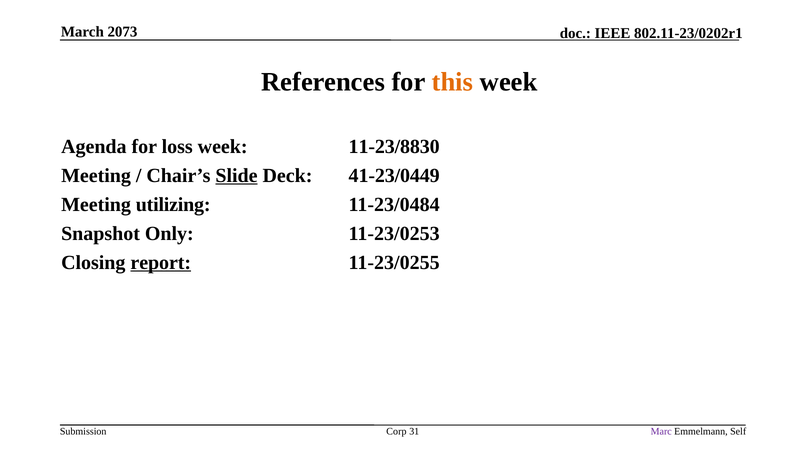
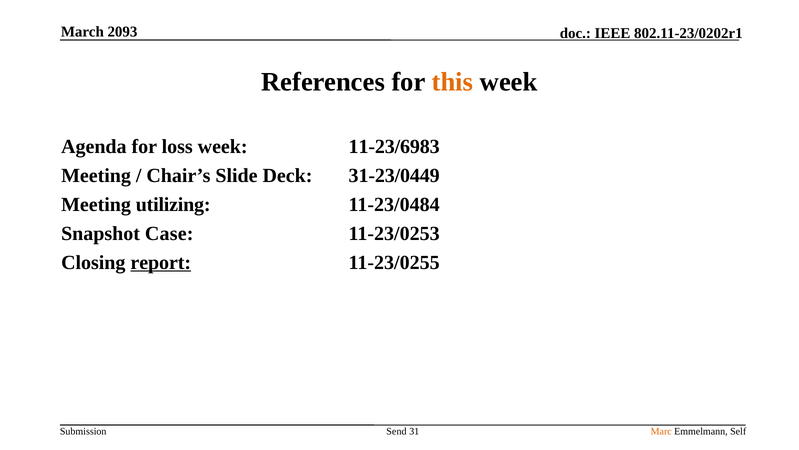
2073: 2073 -> 2093
11-23/8830: 11-23/8830 -> 11-23/6983
Slide underline: present -> none
41-23/0449: 41-23/0449 -> 31-23/0449
Only: Only -> Case
Corp: Corp -> Send
Marc colour: purple -> orange
